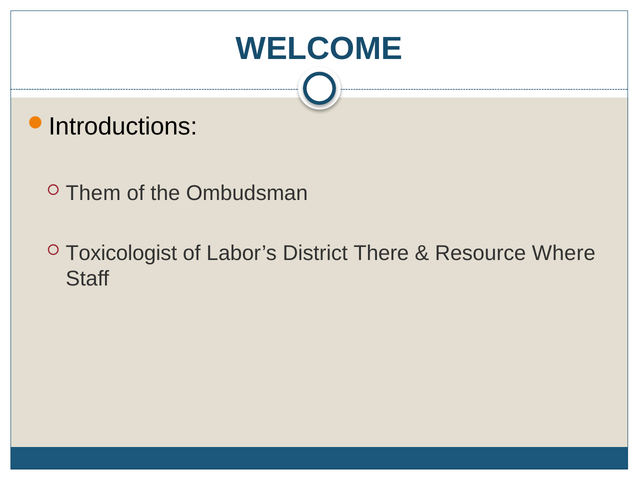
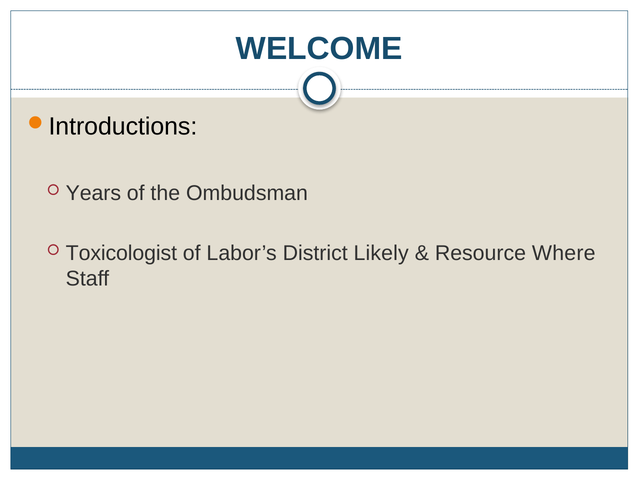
Them: Them -> Years
There: There -> Likely
